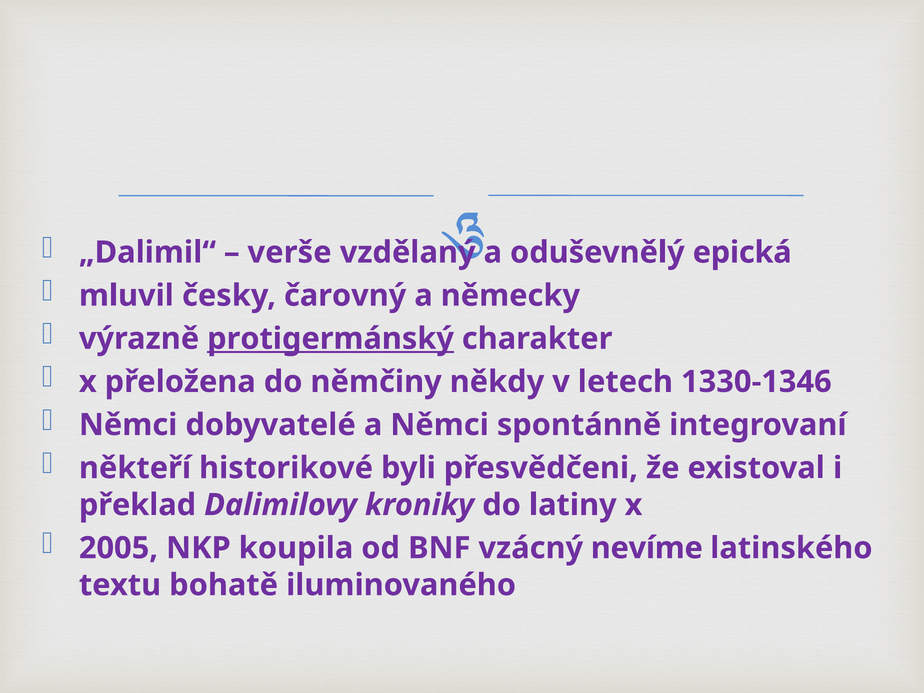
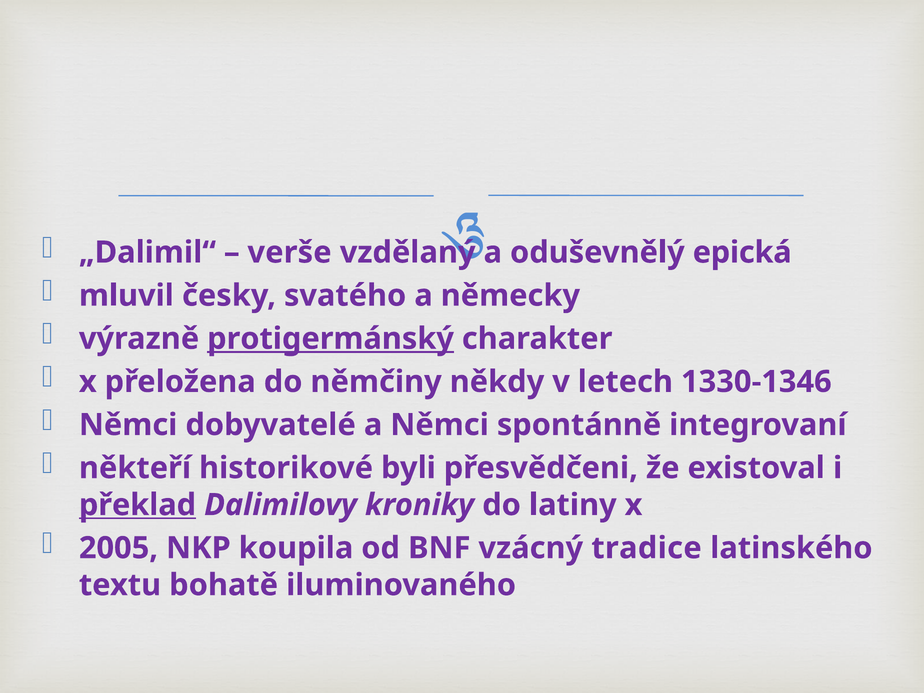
čarovný: čarovný -> svatého
překlad underline: none -> present
nevíme: nevíme -> tradice
